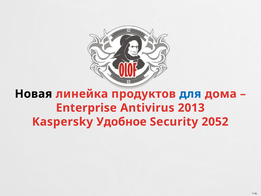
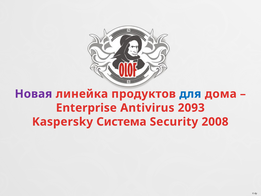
Новая colour: black -> purple
2013: 2013 -> 2093
Удобное: Удобное -> Система
2052: 2052 -> 2008
